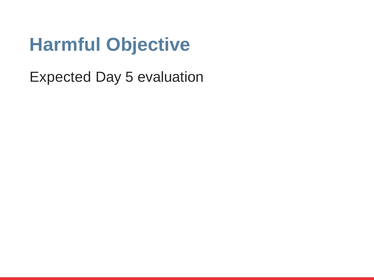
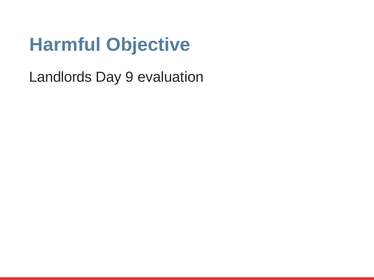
Expected: Expected -> Landlords
5: 5 -> 9
